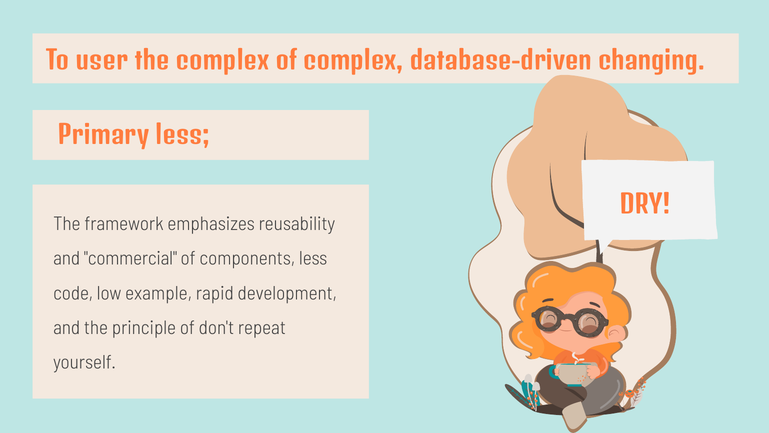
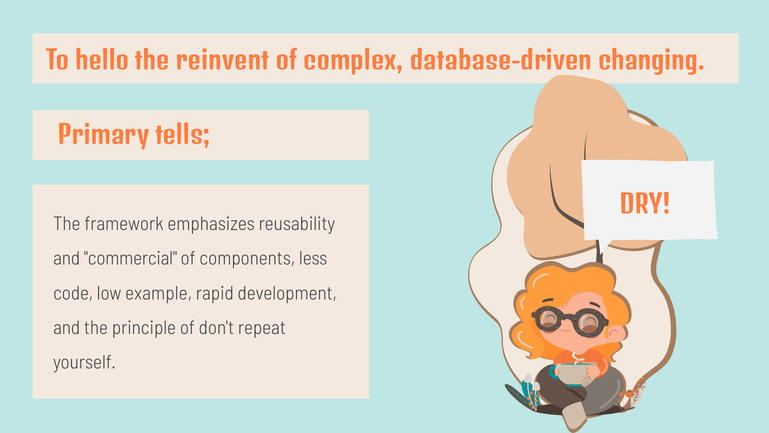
user: user -> hello
the complex: complex -> reinvent
Primary less: less -> tells
